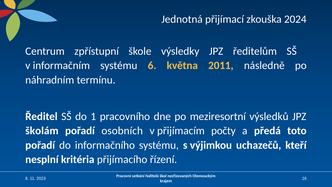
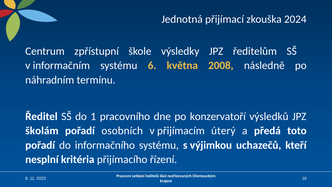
2011: 2011 -> 2008
meziresortní: meziresortní -> konzervatoří
počty: počty -> úterý
